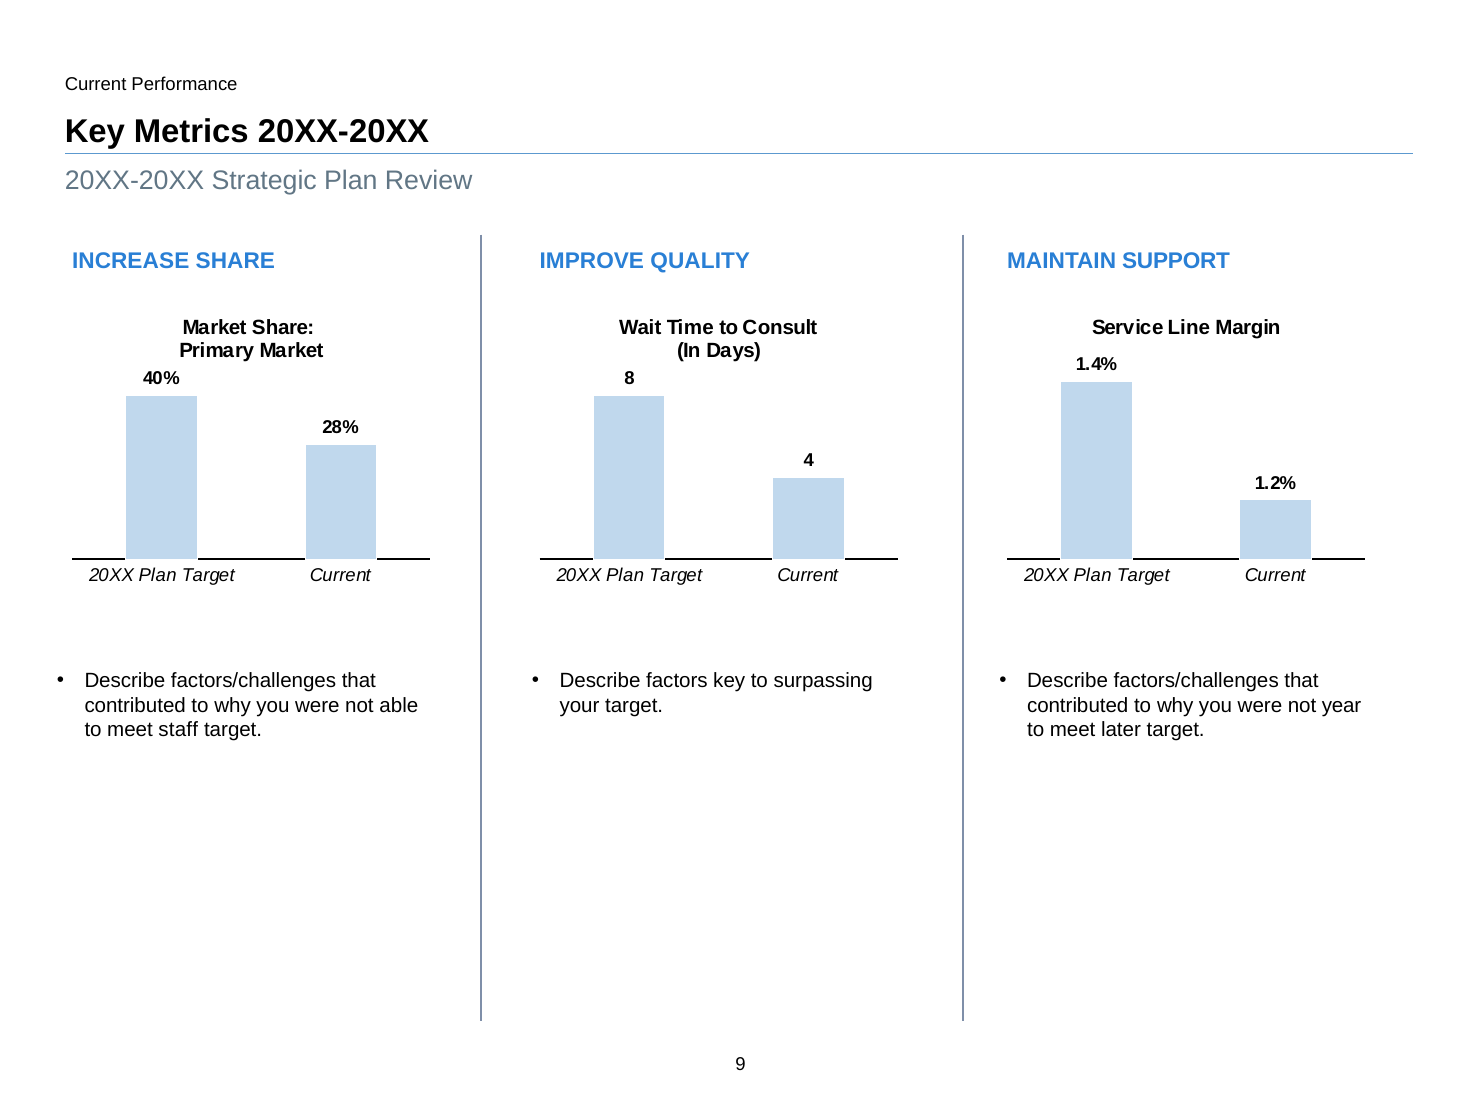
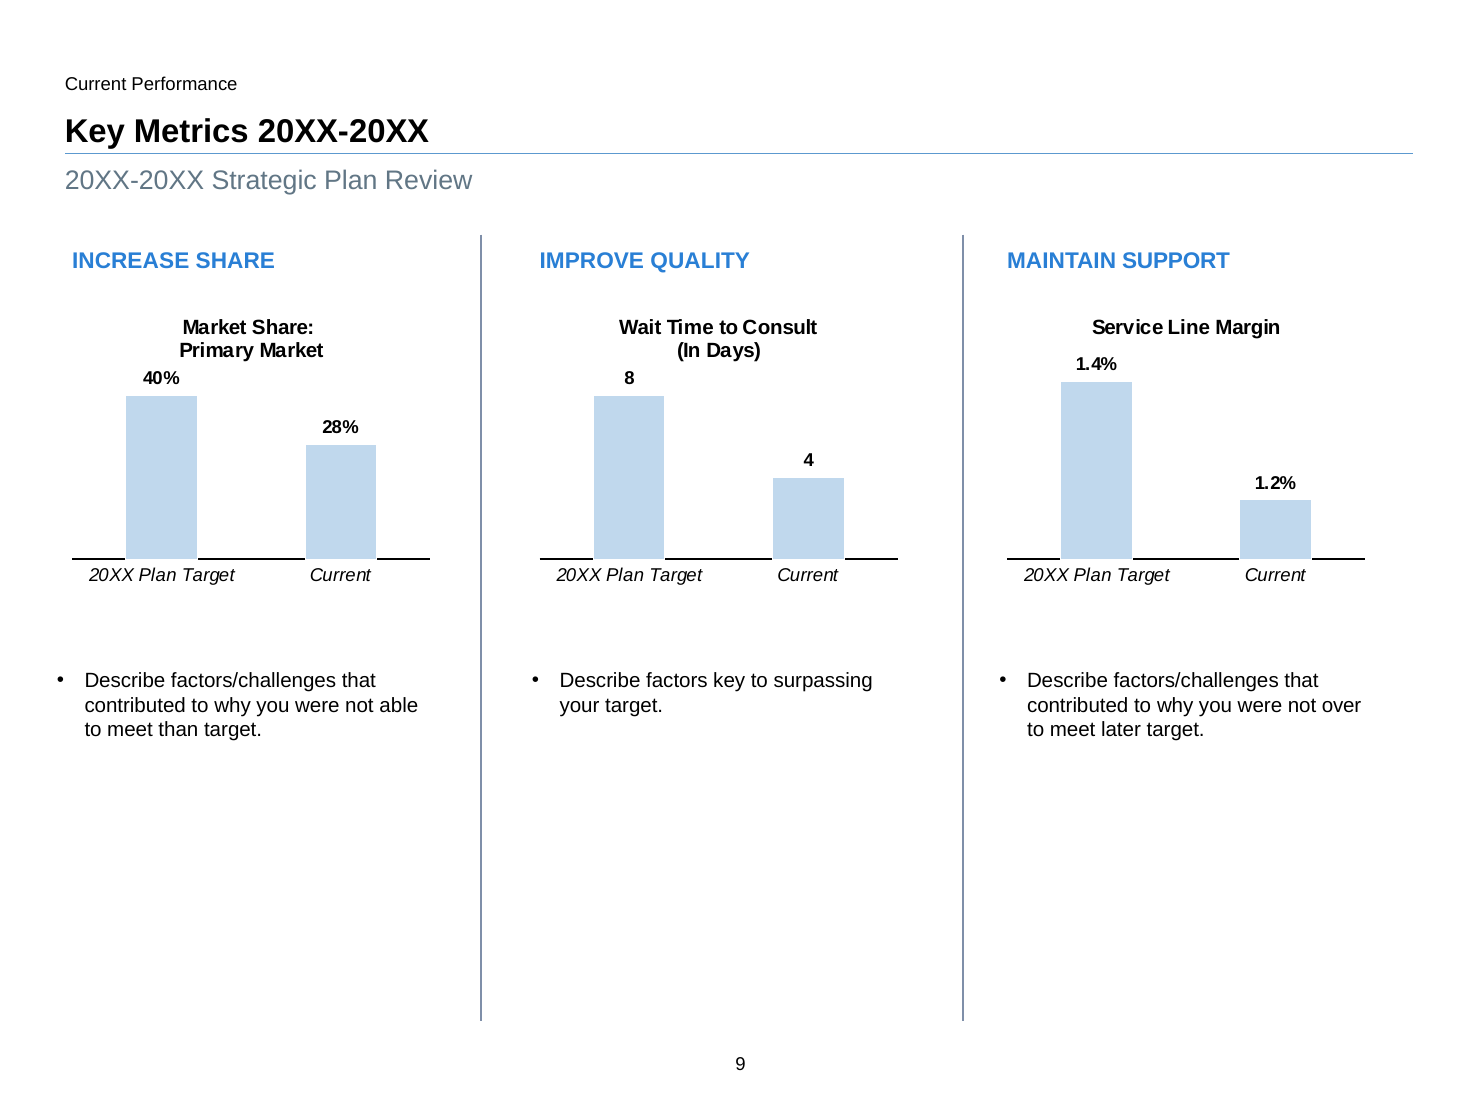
year: year -> over
staff: staff -> than
